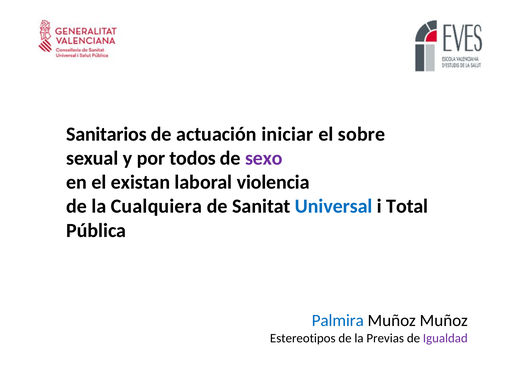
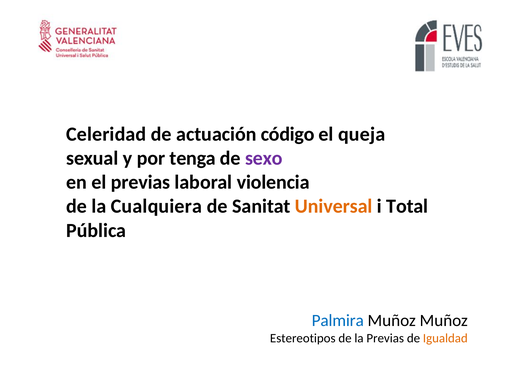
Sanitarios: Sanitarios -> Celeridad
iniciar: iniciar -> código
sobre: sobre -> queja
todos: todos -> tenga
el existan: existan -> previas
Universal colour: blue -> orange
Igualdad colour: purple -> orange
